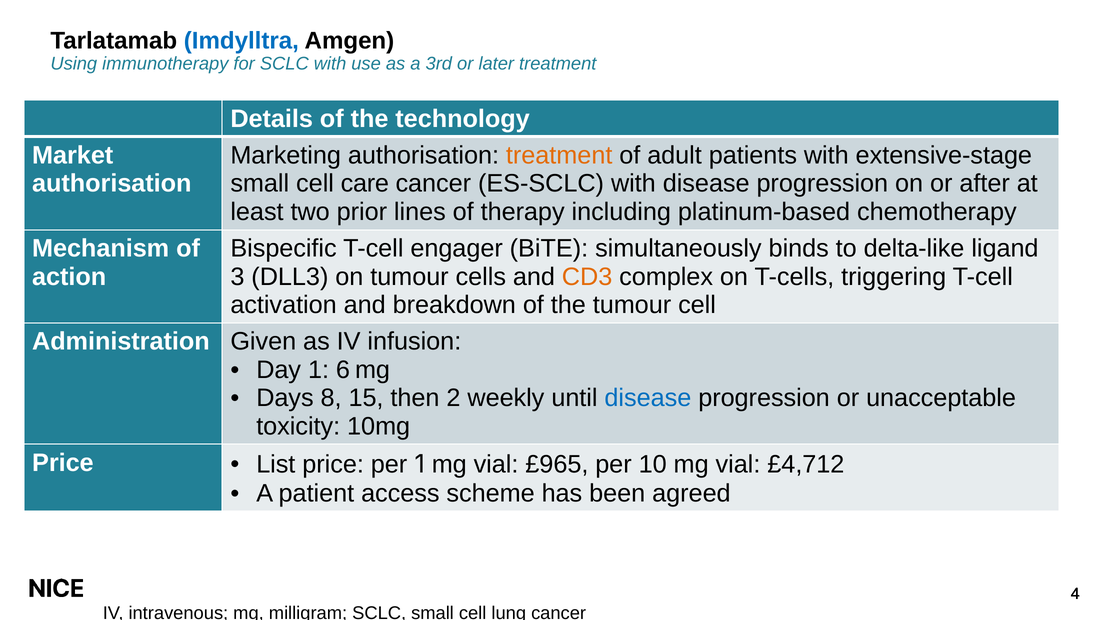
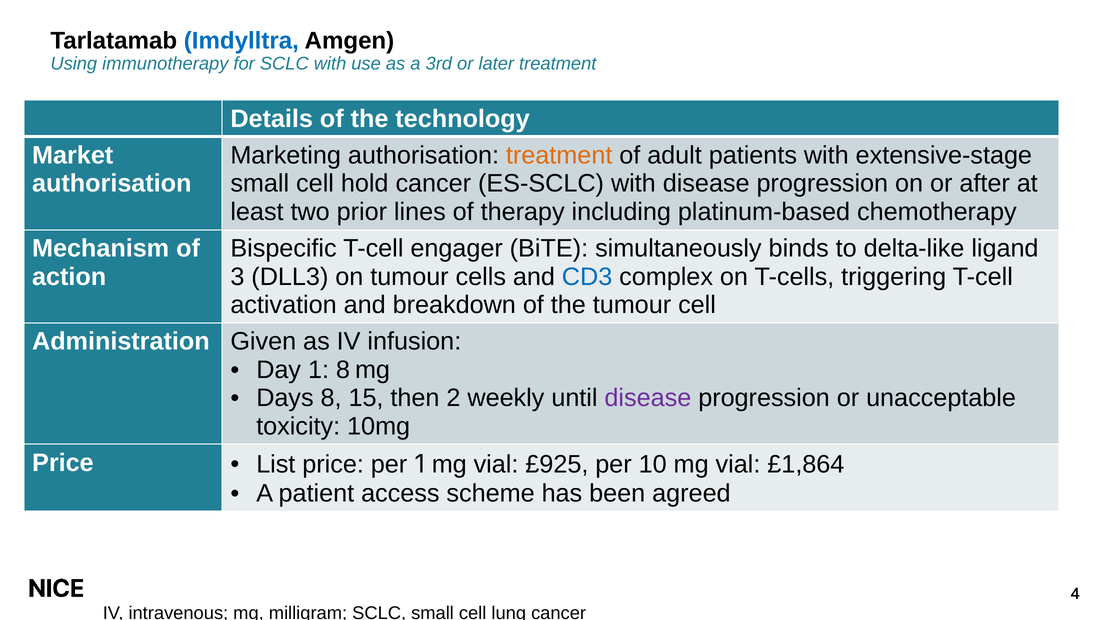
care: care -> hold
CD3 colour: orange -> blue
1 6: 6 -> 8
disease at (648, 398) colour: blue -> purple
£965: £965 -> £925
£4,712: £4,712 -> £1,864
